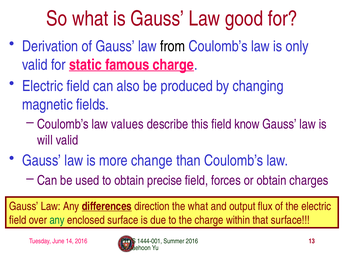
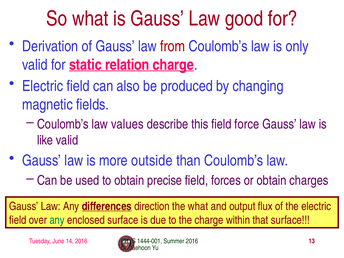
from colour: black -> red
famous: famous -> relation
know: know -> force
will: will -> like
change: change -> outside
